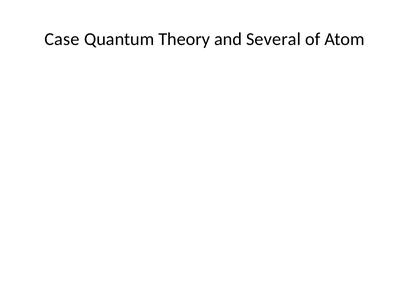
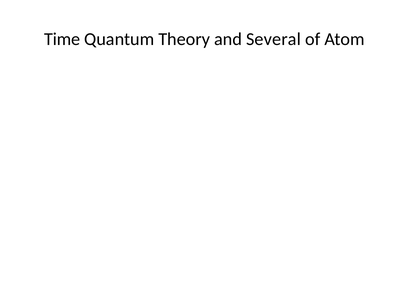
Case: Case -> Time
